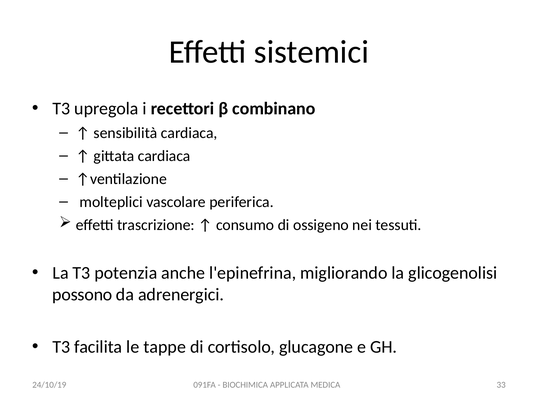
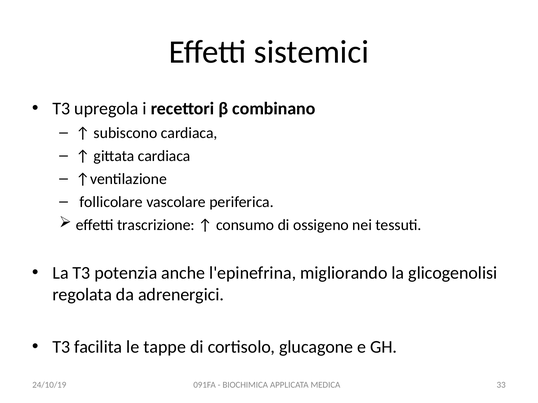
sensibilità: sensibilità -> subiscono
molteplici: molteplici -> follicolare
possono: possono -> regolata
